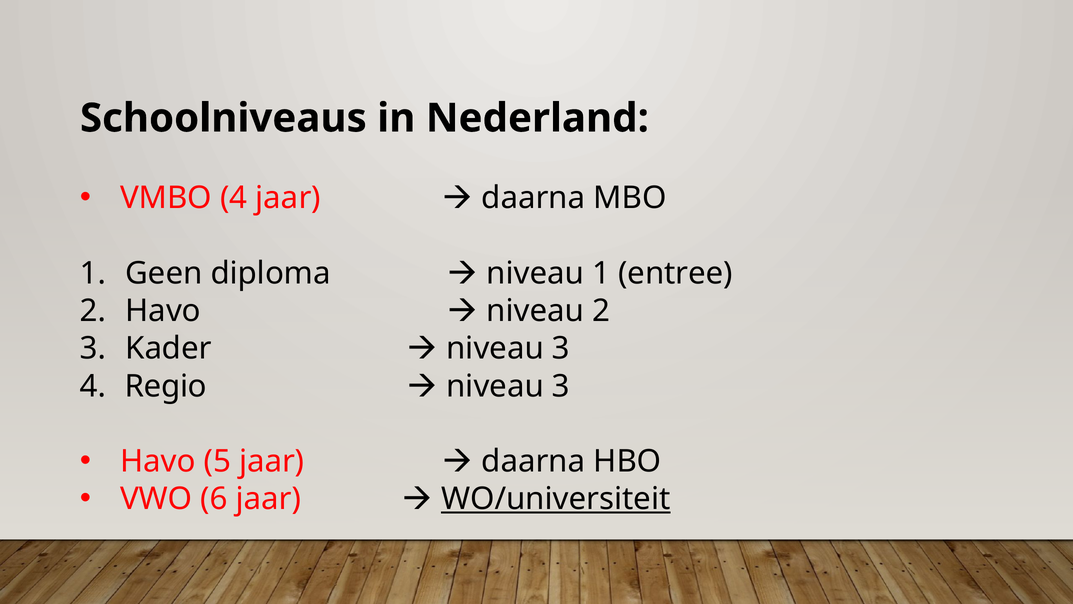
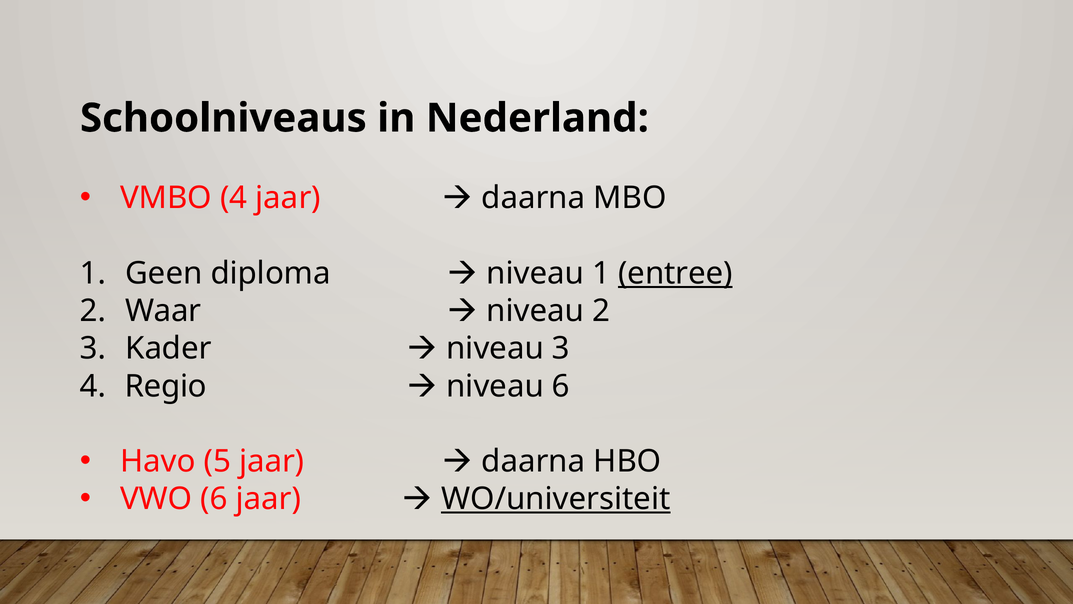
entree underline: none -> present
2 Havo: Havo -> Waar
3 at (561, 386): 3 -> 6
